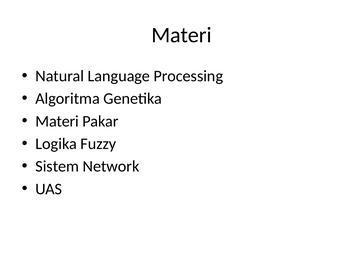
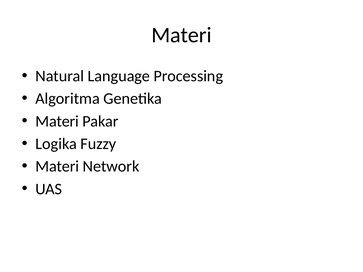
Sistem at (57, 167): Sistem -> Materi
